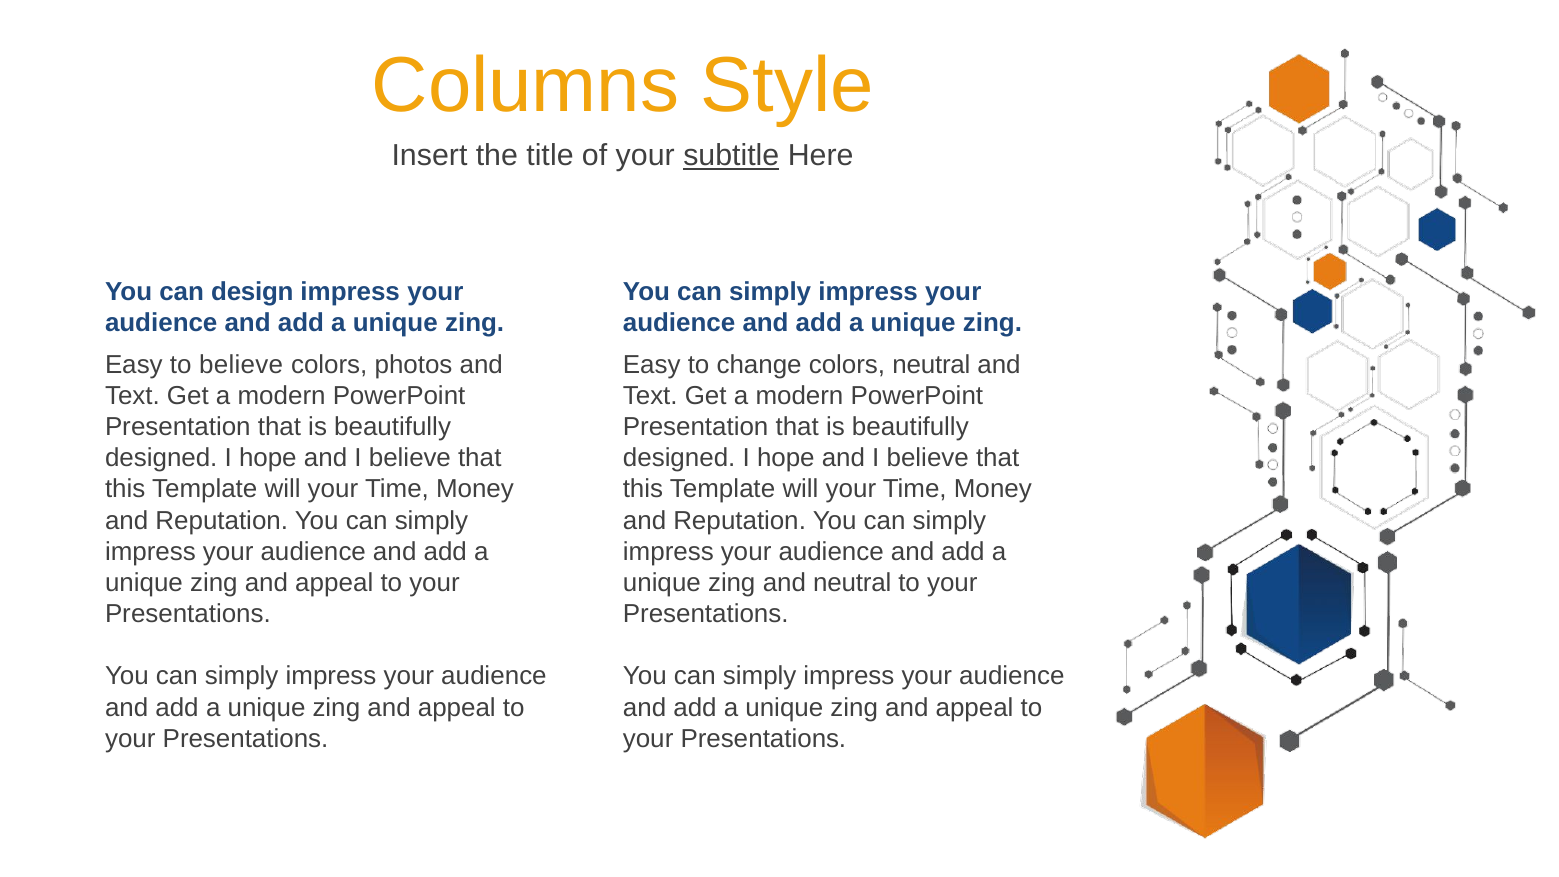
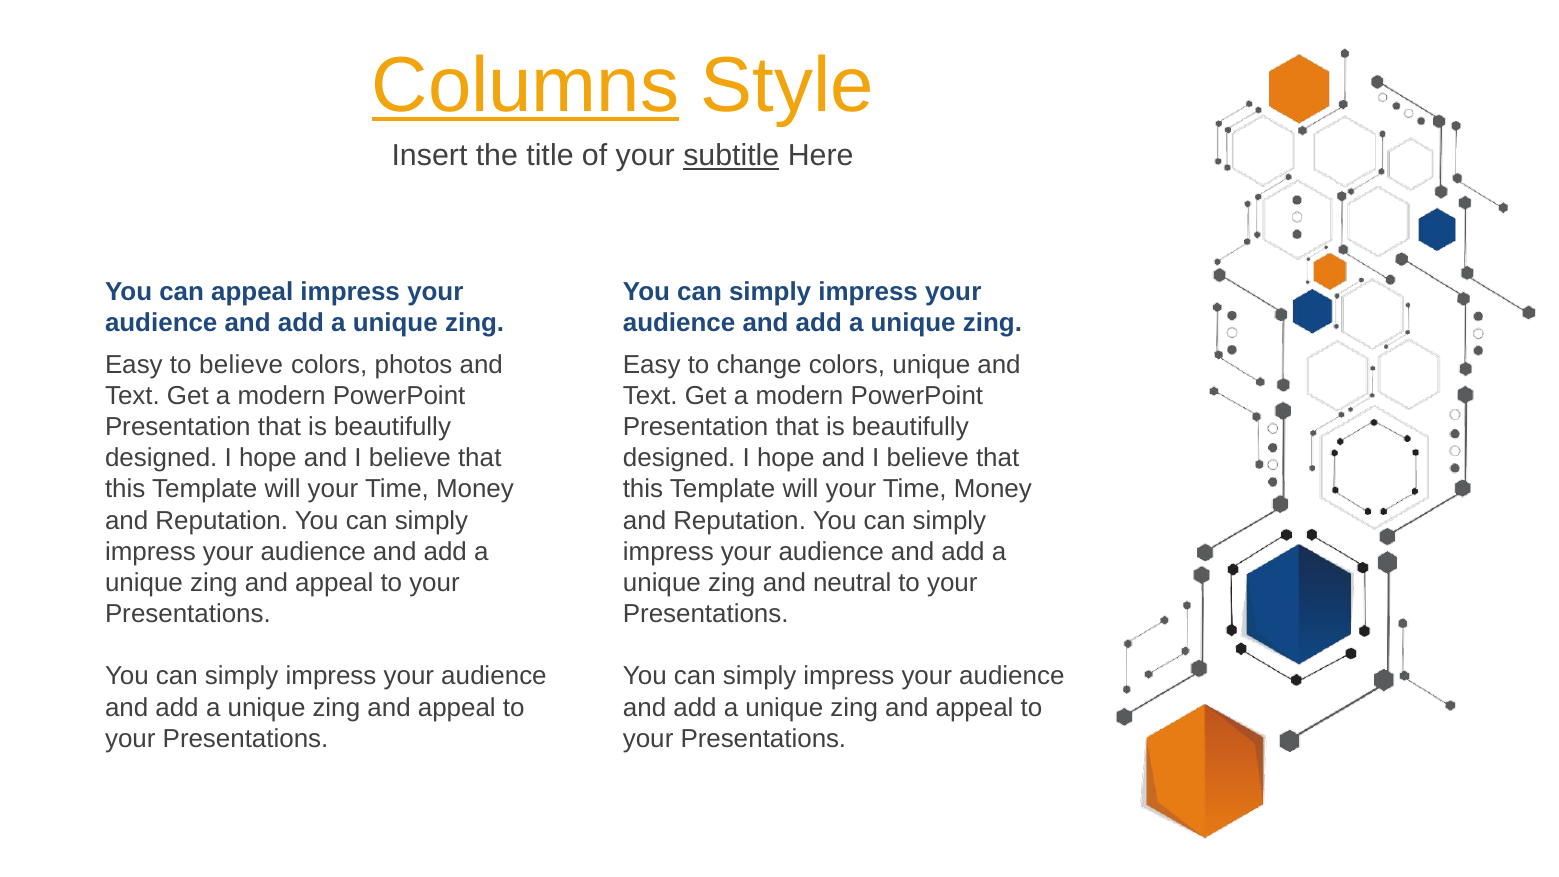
Columns underline: none -> present
can design: design -> appeal
colors neutral: neutral -> unique
